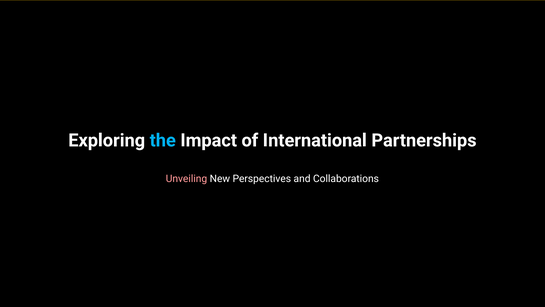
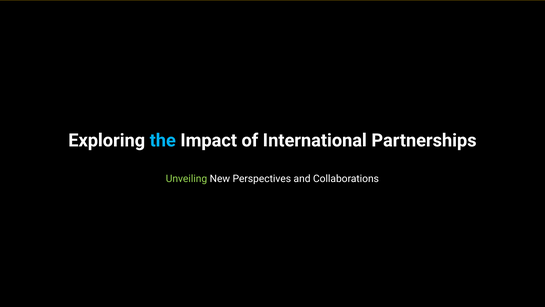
Unveiling colour: pink -> light green
